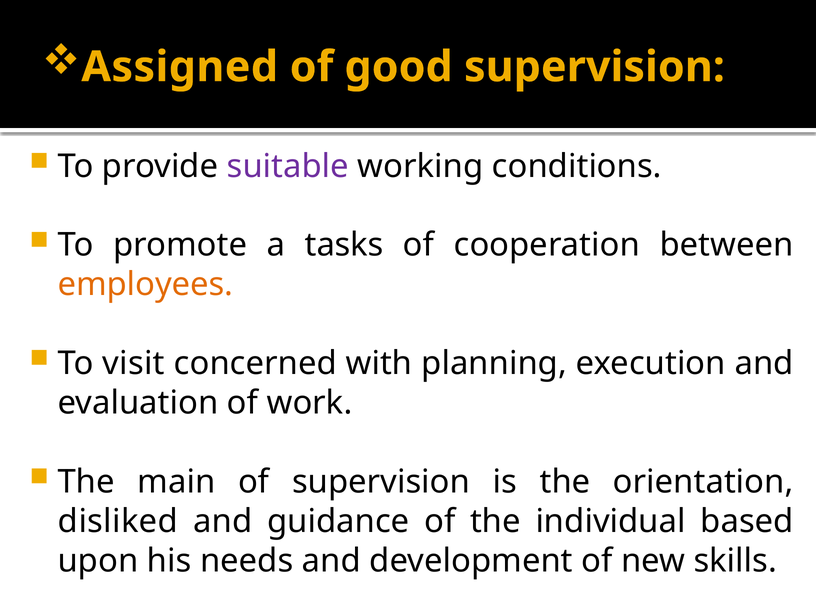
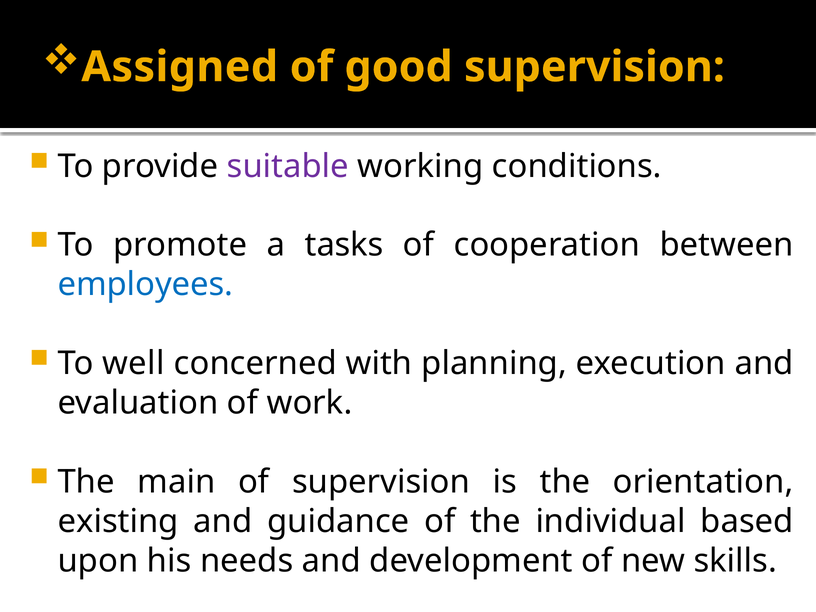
employees colour: orange -> blue
visit: visit -> well
disliked: disliked -> existing
